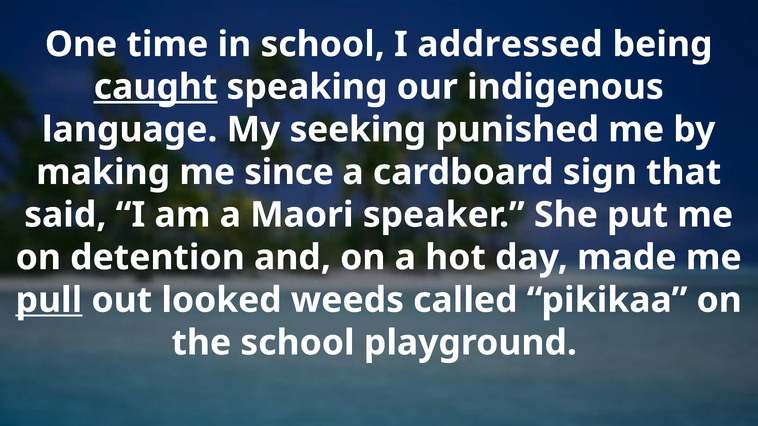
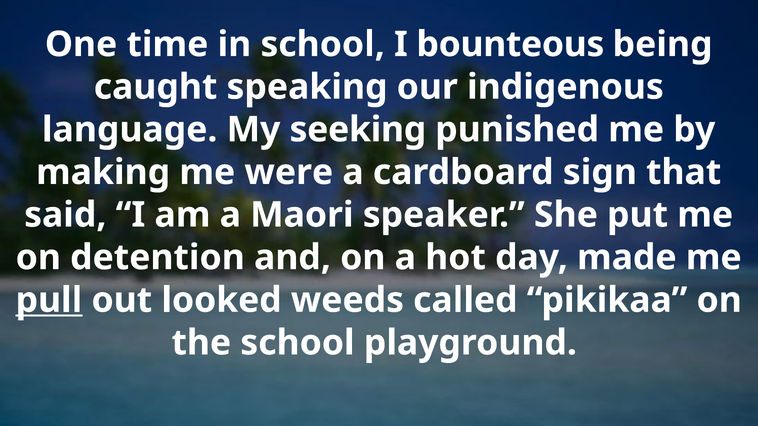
addressed: addressed -> bounteous
caught underline: present -> none
since: since -> were
